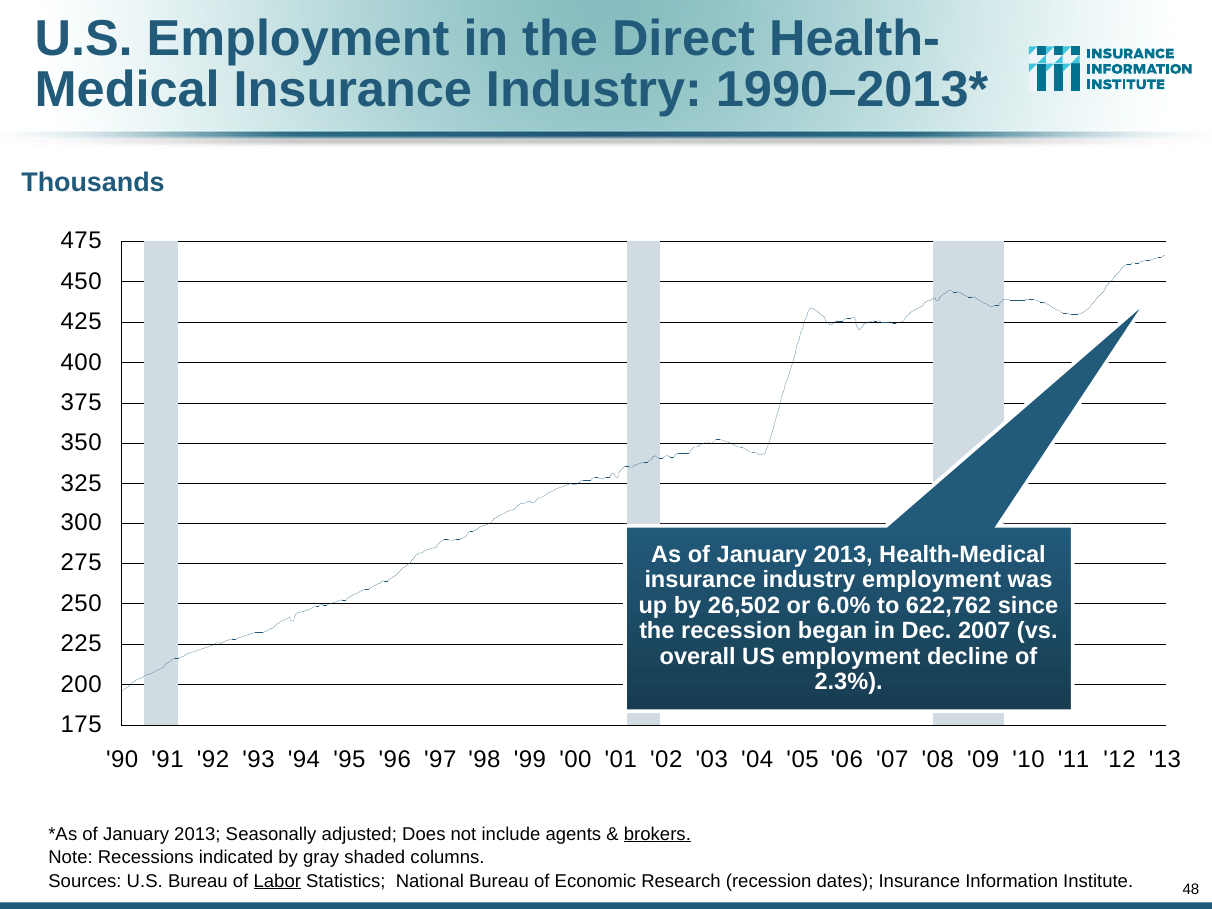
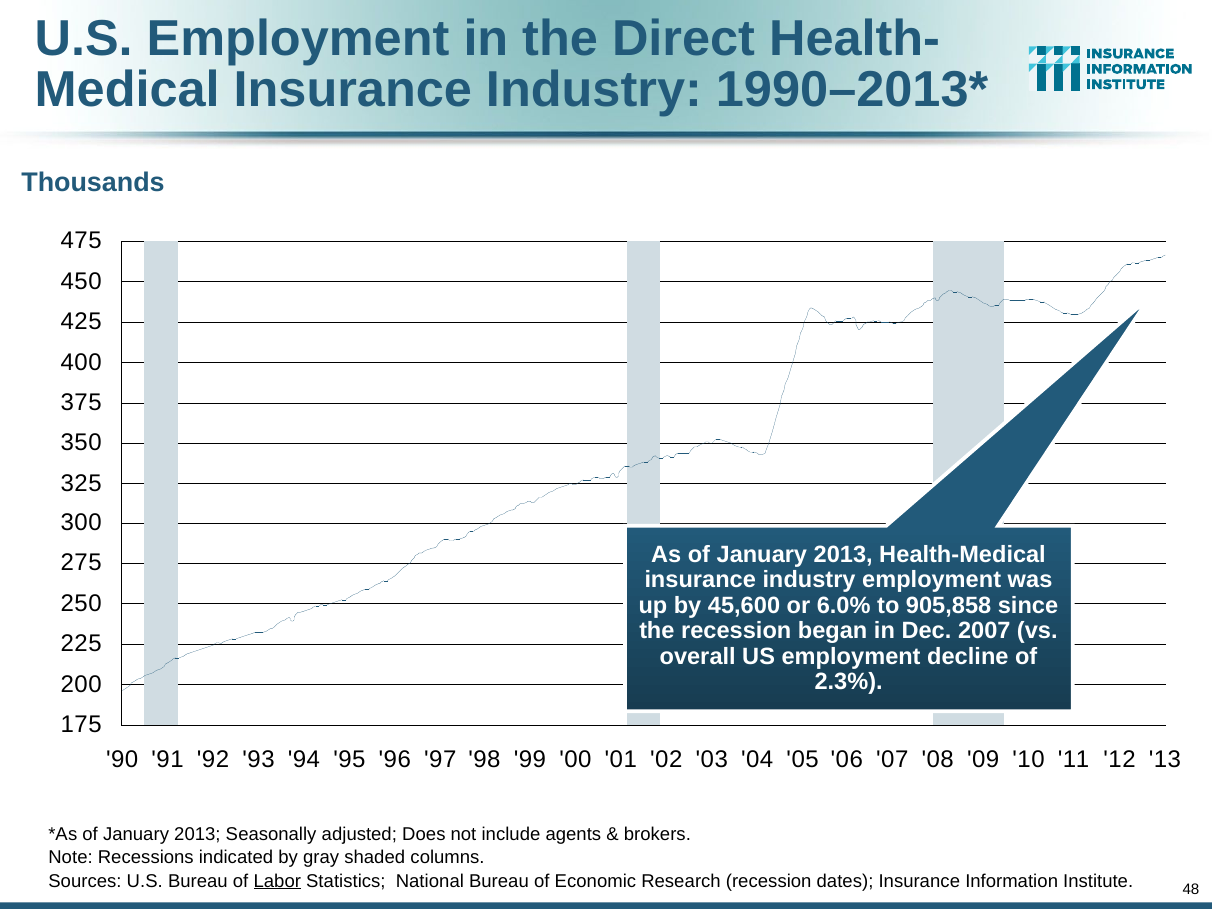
26,502: 26,502 -> 45,600
622,762: 622,762 -> 905,858
brokers underline: present -> none
